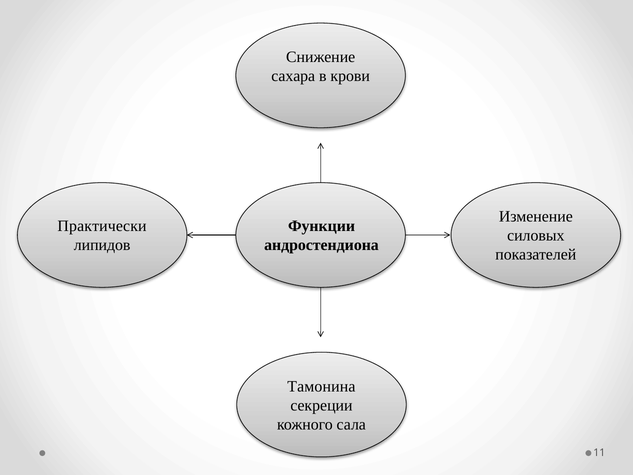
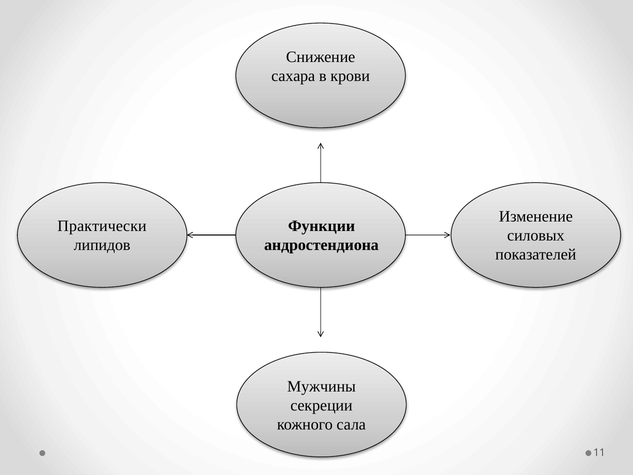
Тамонина: Тамонина -> Мужчины
